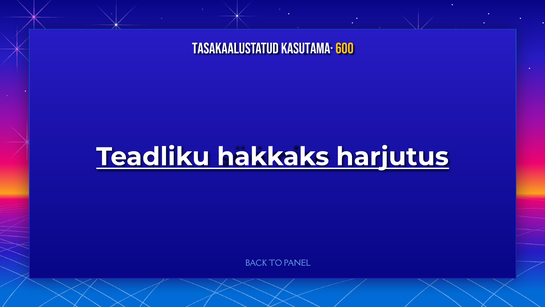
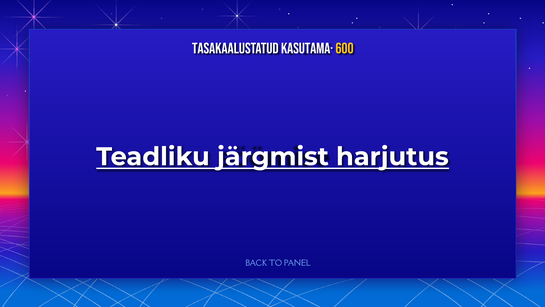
hakkaks: hakkaks -> järgmist
